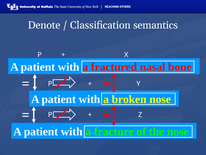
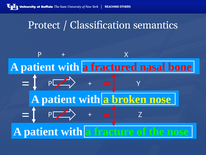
Denote: Denote -> Protect
